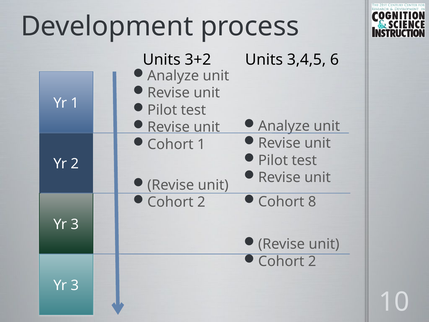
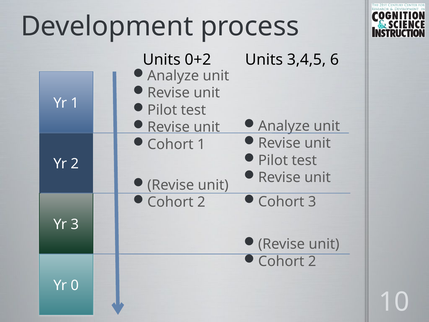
3+2: 3+2 -> 0+2
Cohort 8: 8 -> 3
3 at (75, 285): 3 -> 0
